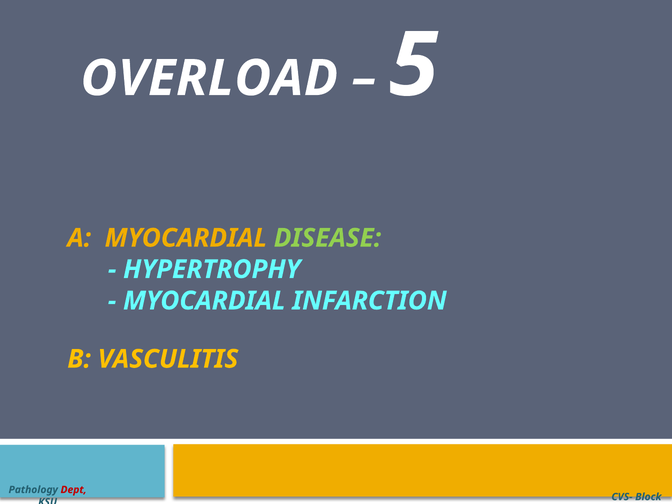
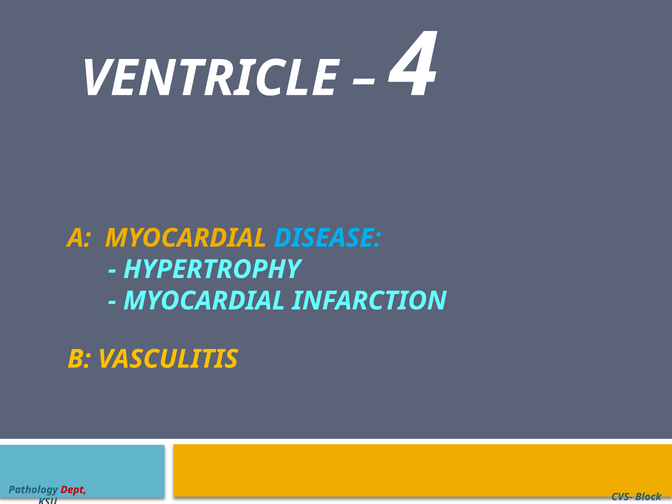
OVERLOAD: OVERLOAD -> VENTRICLE
5: 5 -> 4
DISEASE colour: light green -> light blue
